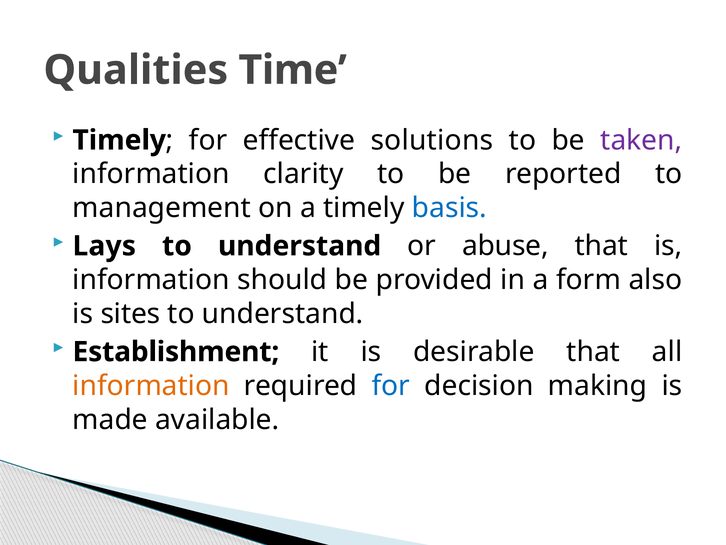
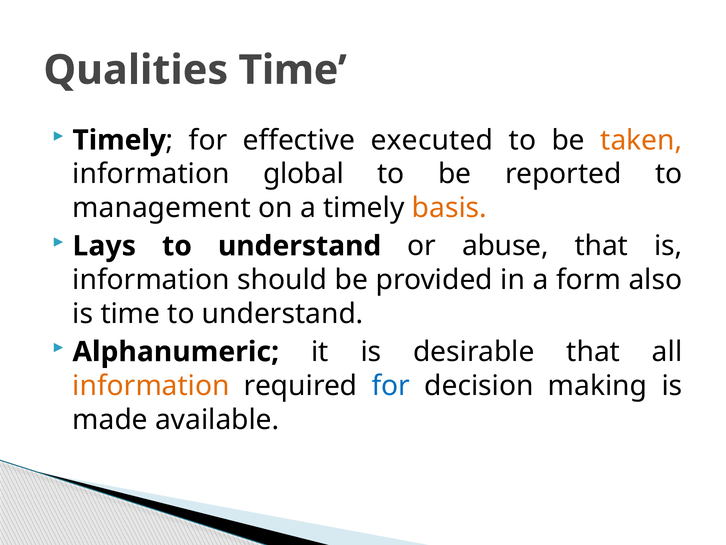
solutions: solutions -> executed
taken colour: purple -> orange
clarity: clarity -> global
basis colour: blue -> orange
is sites: sites -> time
Establishment: Establishment -> Alphanumeric
